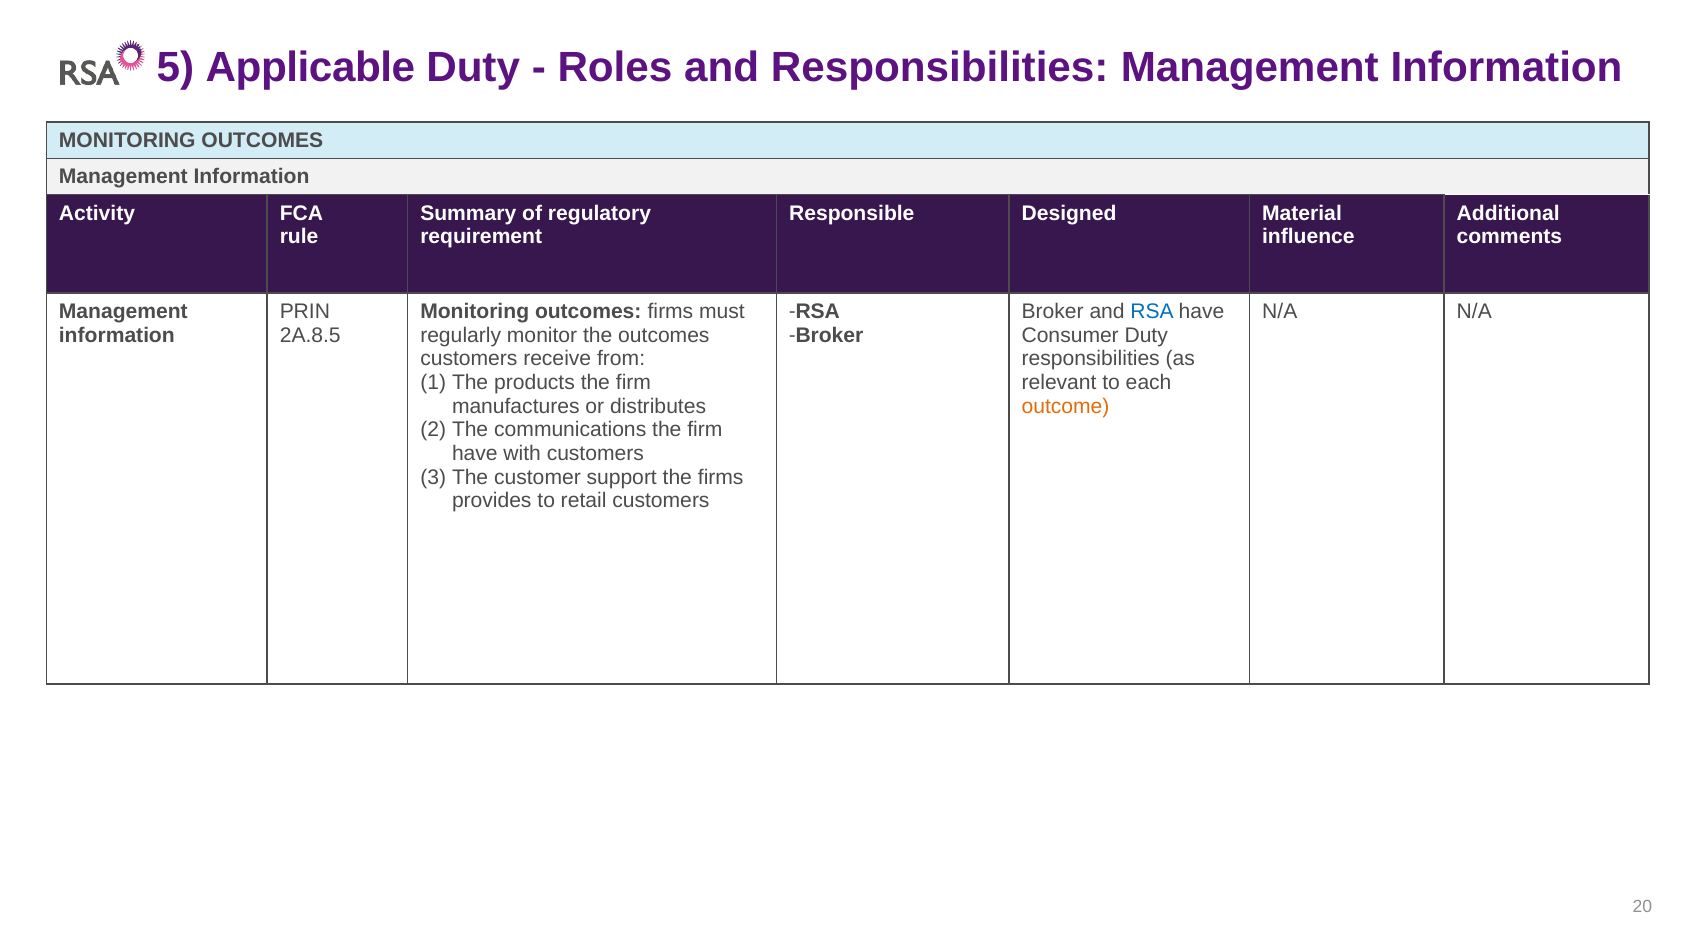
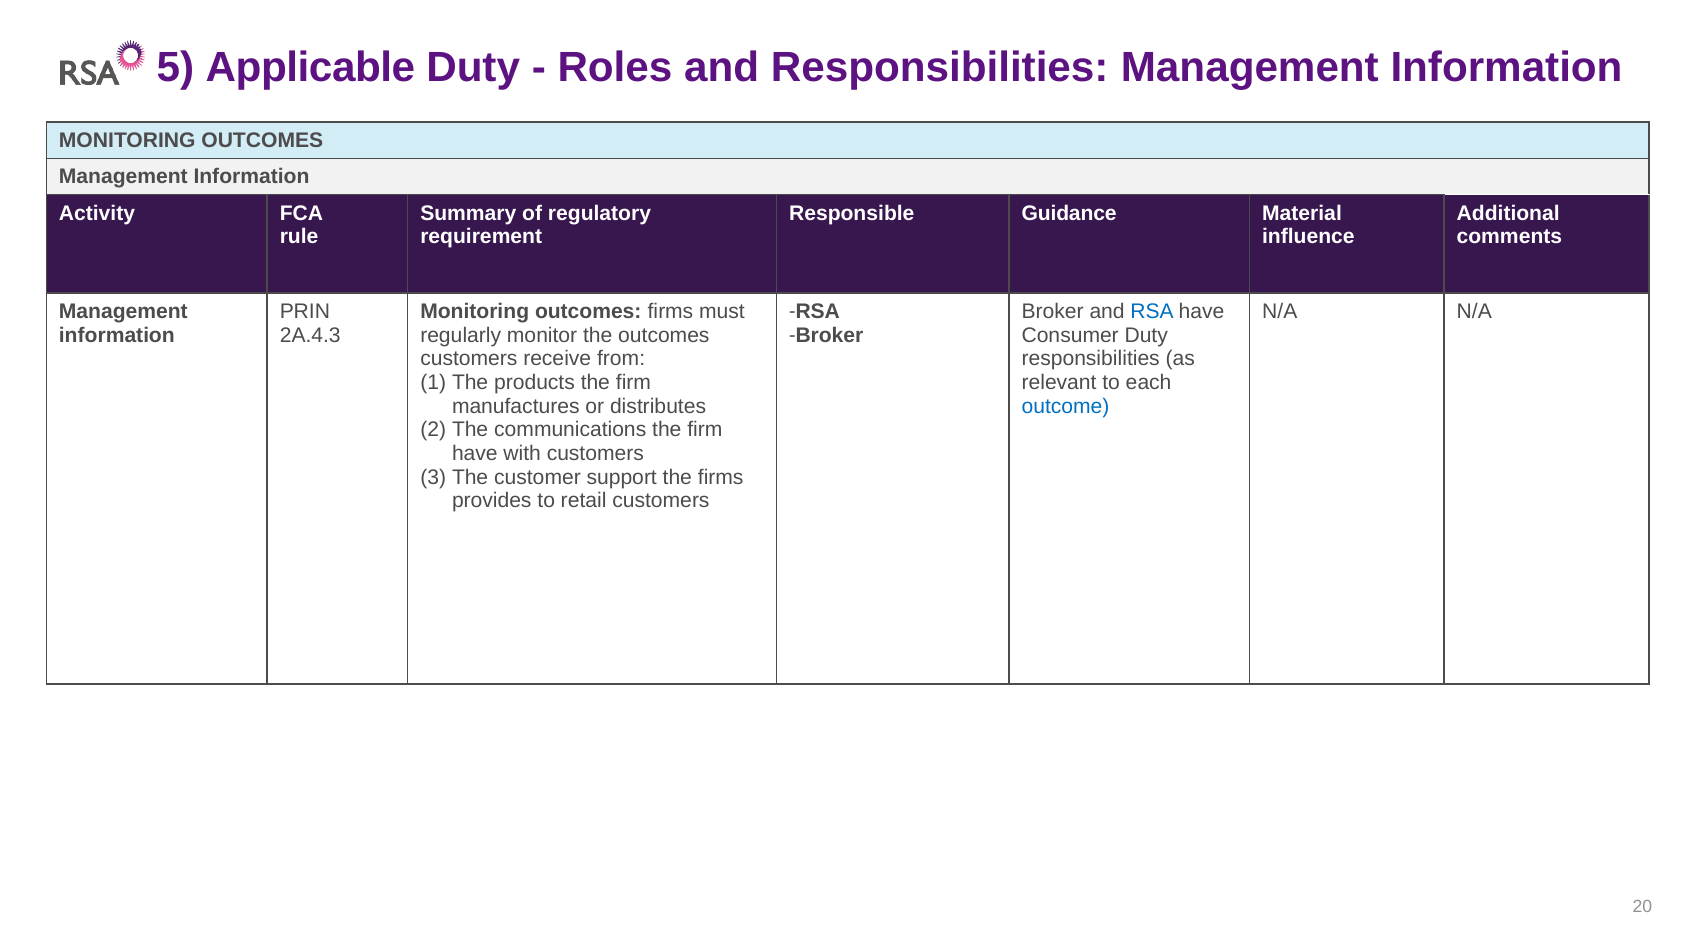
Designed: Designed -> Guidance
2A.8.5: 2A.8.5 -> 2A.4.3
outcome colour: orange -> blue
